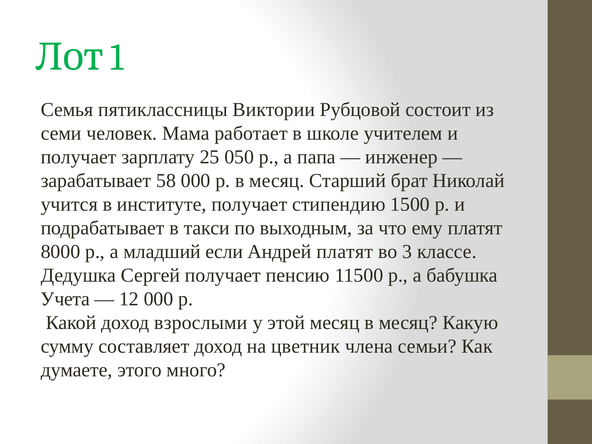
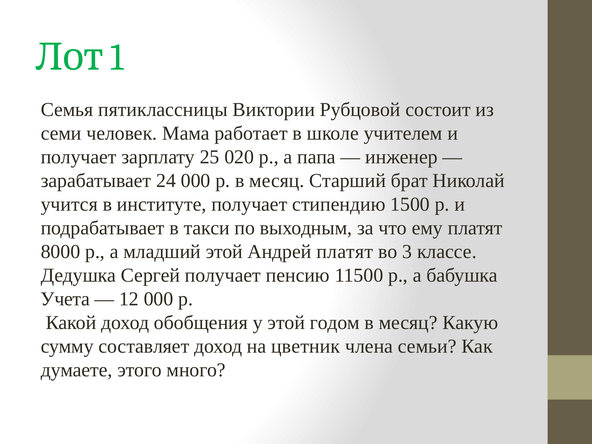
050: 050 -> 020
58: 58 -> 24
младший если: если -> этой
взрослыми: взрослыми -> обобщения
этой месяц: месяц -> годом
